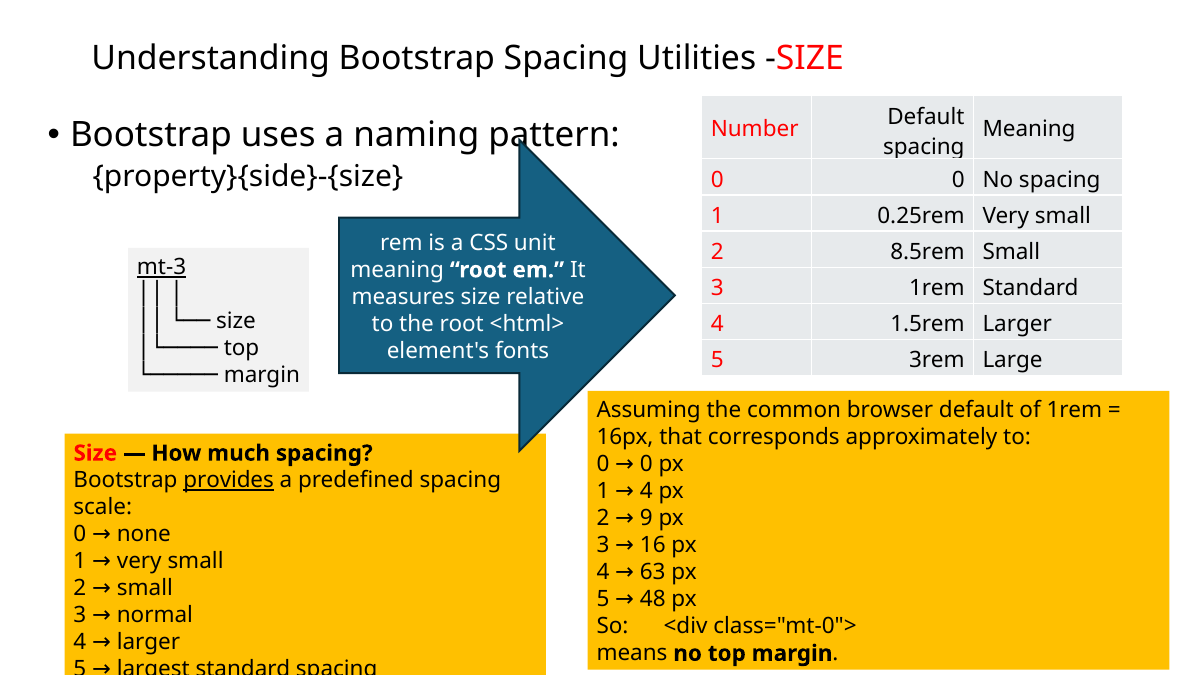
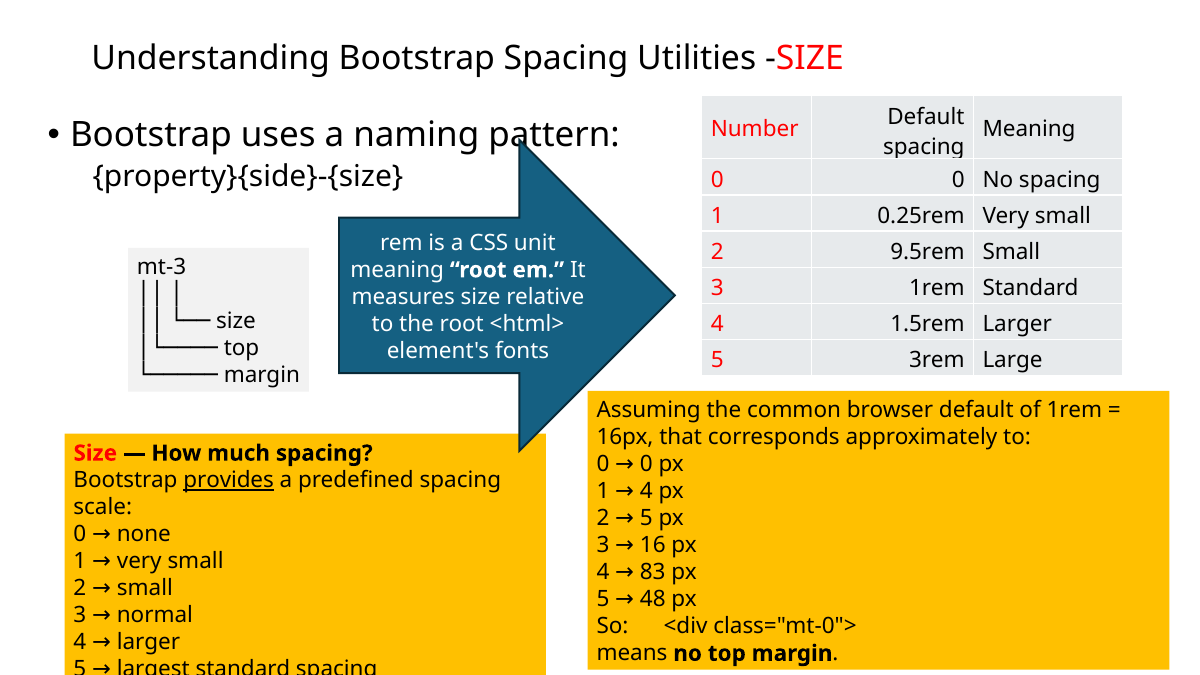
8.5rem: 8.5rem -> 9.5rem
mt-3 underline: present -> none
2 9: 9 -> 5
63: 63 -> 83
